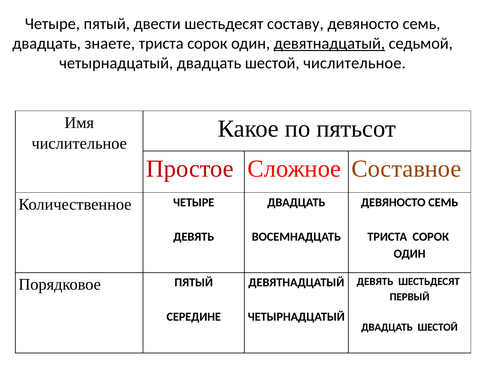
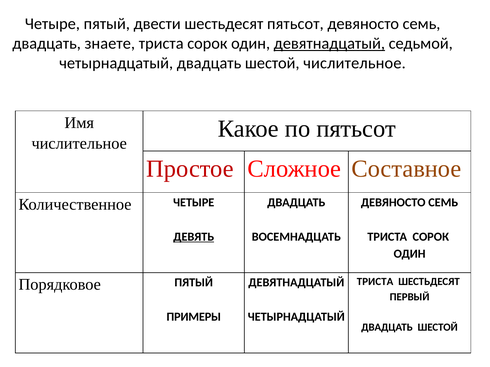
шестьдесят составу: составу -> пятьсот
ДЕВЯТЬ at (194, 237) underline: none -> present
ДЕВЯТЬ at (375, 282): ДЕВЯТЬ -> ТРИСТА
СЕРЕДИНЕ: СЕРЕДИНЕ -> ПРИМЕРЫ
